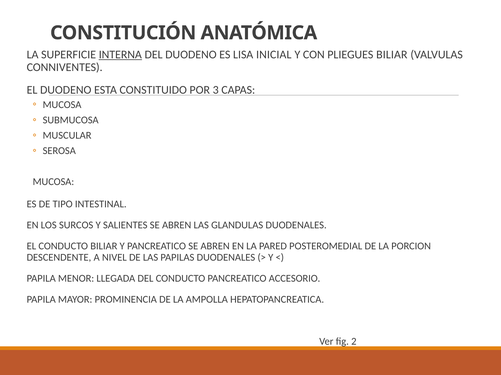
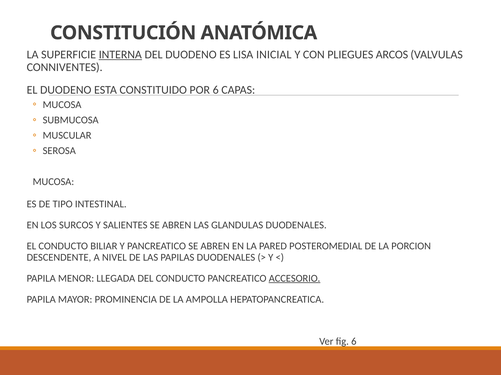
PLIEGUES BILIAR: BILIAR -> ARCOS
POR 3: 3 -> 6
ACCESORIO underline: none -> present
fig 2: 2 -> 6
